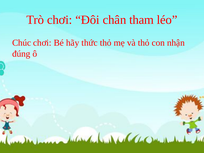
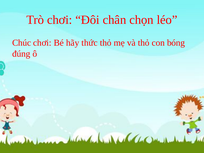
tham: tham -> chọn
nhận: nhận -> bóng
